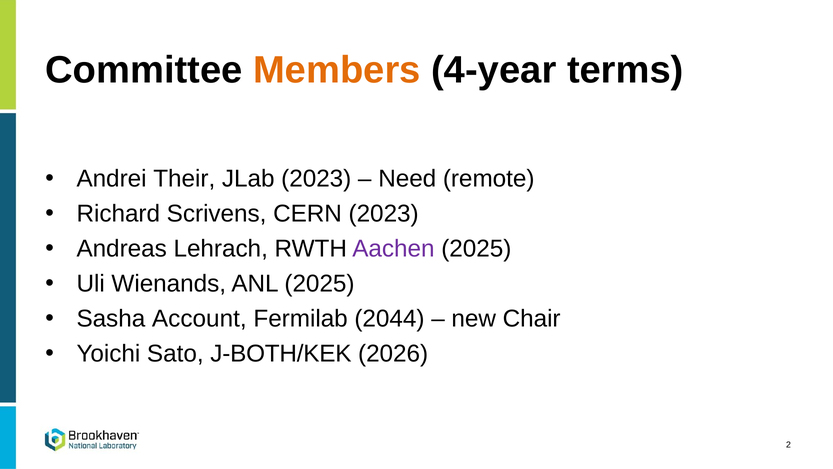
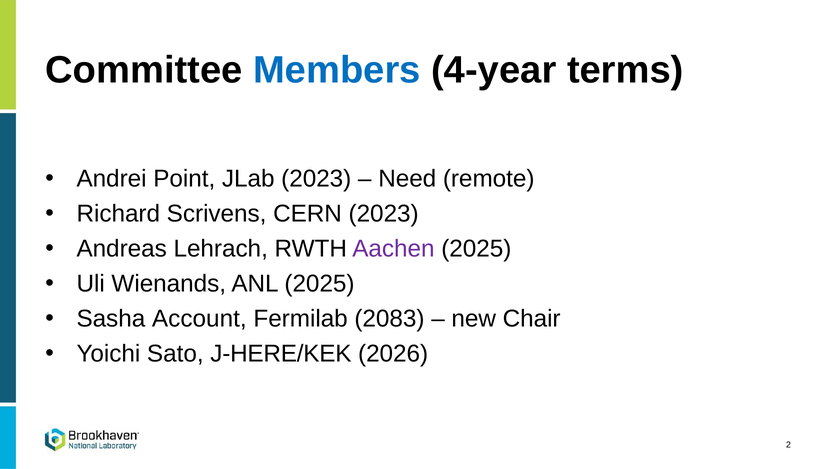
Members colour: orange -> blue
Their: Their -> Point
2044: 2044 -> 2083
J-BOTH/KEK: J-BOTH/KEK -> J-HERE/KEK
